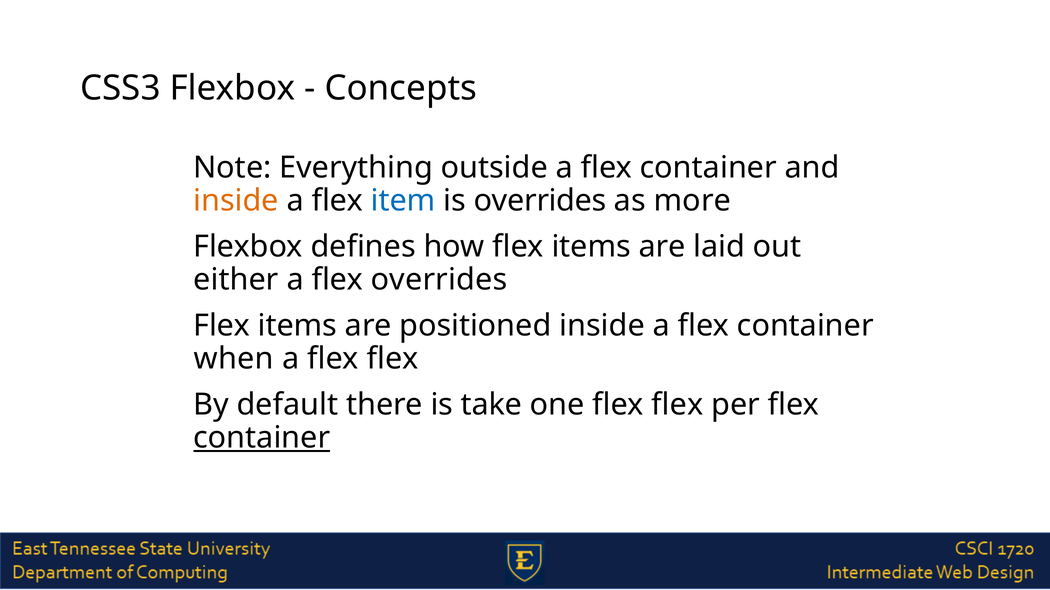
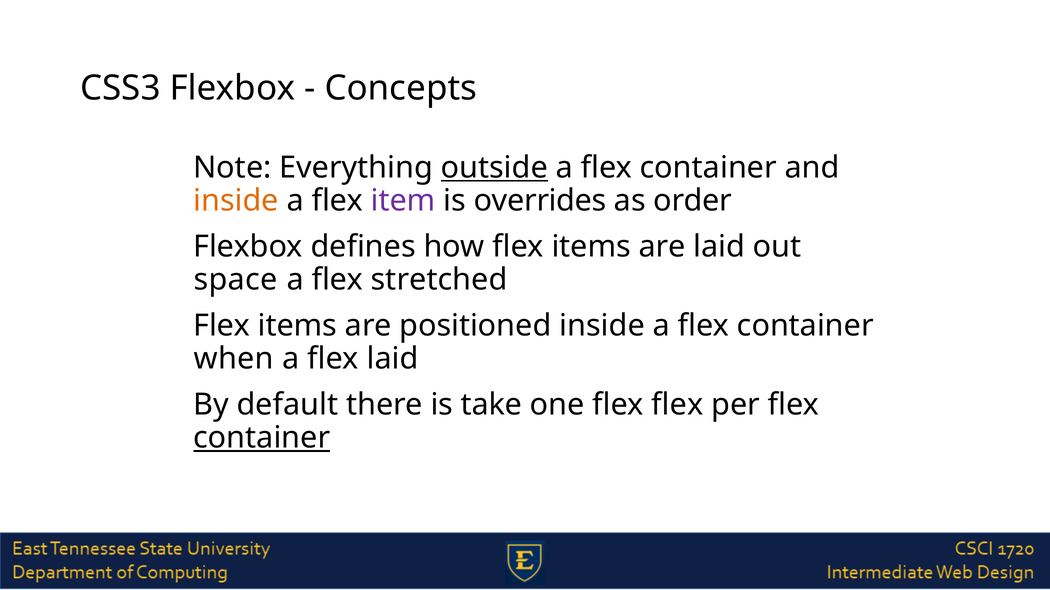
outside underline: none -> present
item colour: blue -> purple
more: more -> order
either: either -> space
flex overrides: overrides -> stretched
a flex flex: flex -> laid
